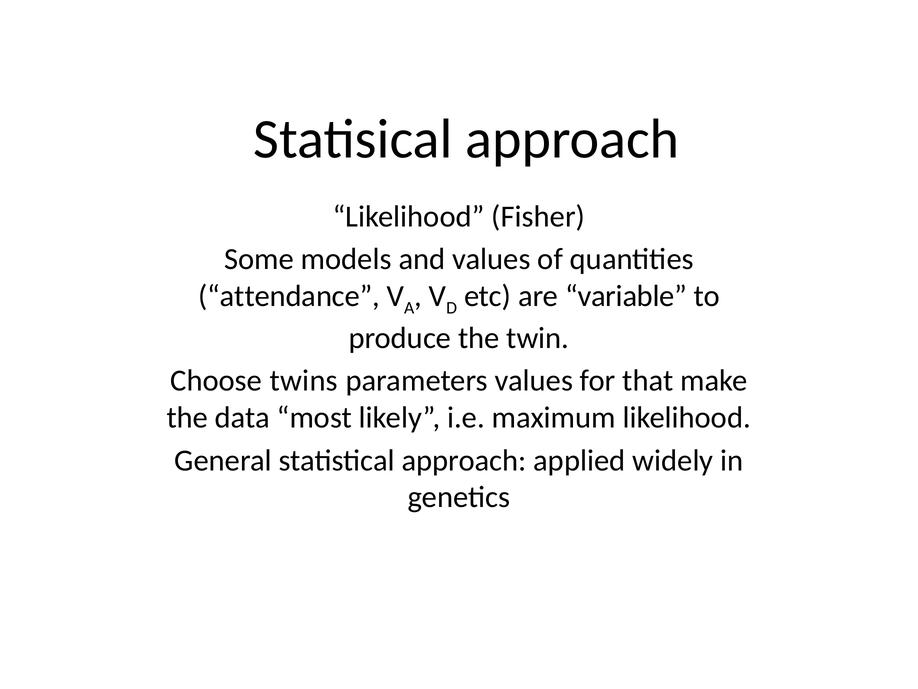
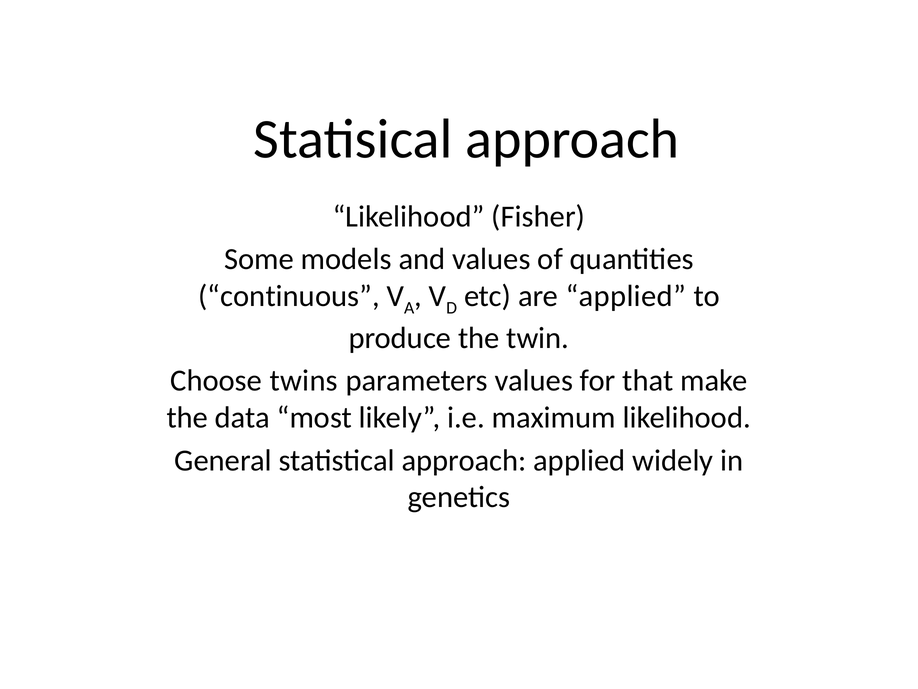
attendance: attendance -> continuous
are variable: variable -> applied
